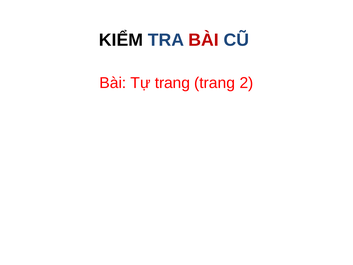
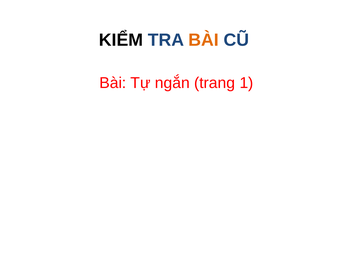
BÀI at (204, 40) colour: red -> orange
Tự trang: trang -> ngắn
2: 2 -> 1
